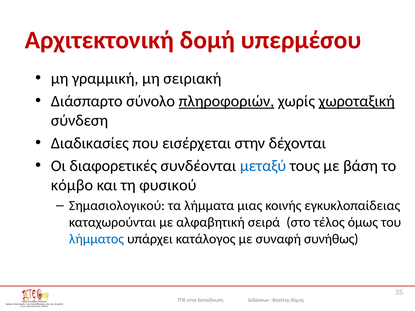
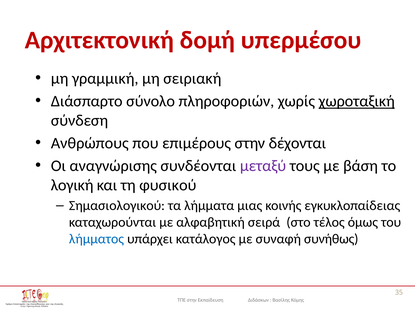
πληροφοριών underline: present -> none
Διαδικασίες: Διαδικασίες -> Ανθρώπους
εισέρχεται: εισέρχεται -> επιμέρους
διαφορετικές: διαφορετικές -> αναγνώρισης
μεταξύ colour: blue -> purple
κόμβο: κόμβο -> λογική
